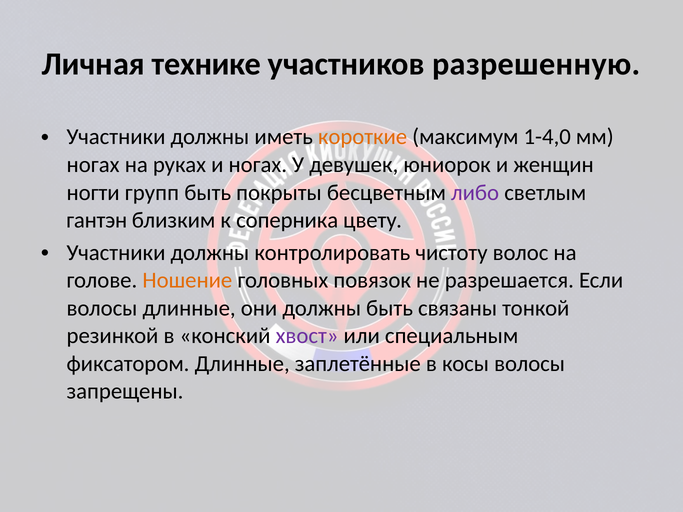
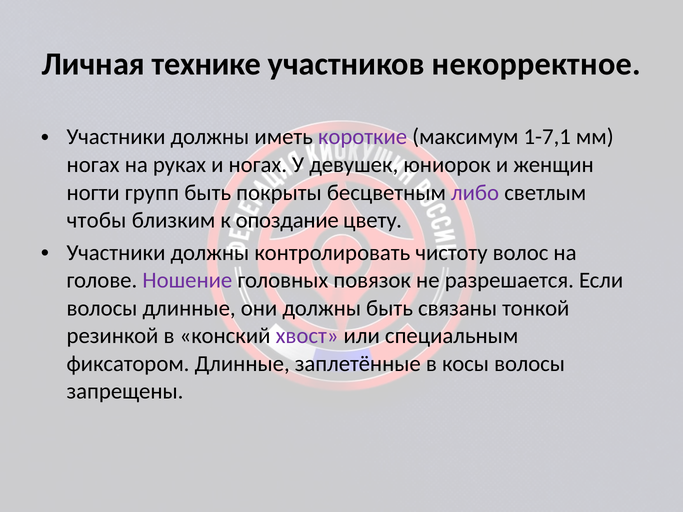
разрешенную: разрешенную -> некорректное
короткие colour: orange -> purple
1-4,0: 1-4,0 -> 1-7,1
гантэн: гантэн -> чтобы
соперника: соперника -> опоздание
Ношение colour: orange -> purple
